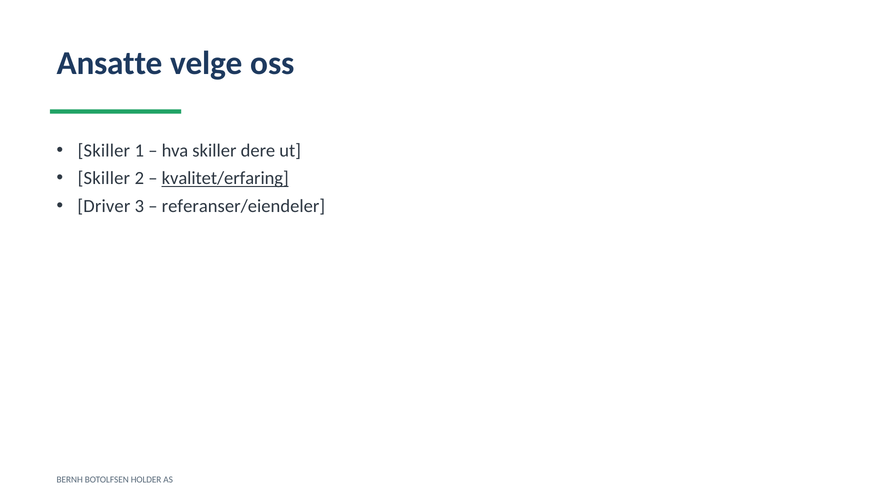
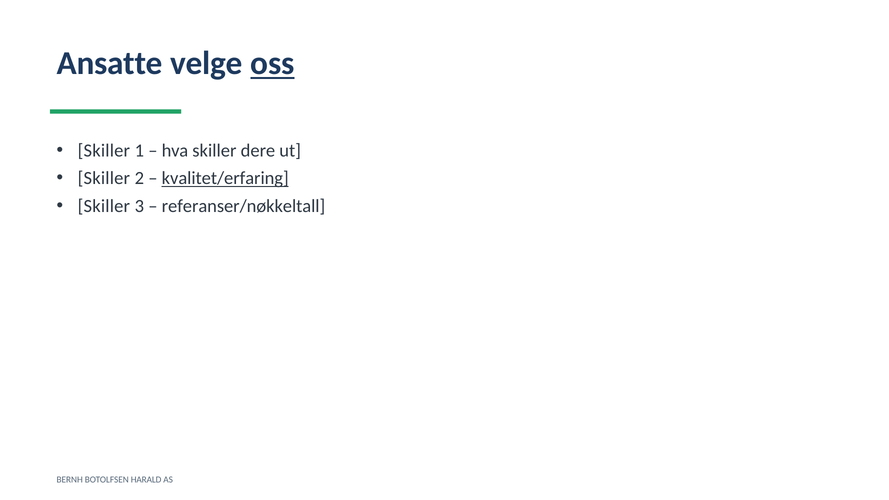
oss underline: none -> present
Driver at (104, 206): Driver -> Skiller
referanser/eiendeler: referanser/eiendeler -> referanser/nøkkeltall
HOLDER: HOLDER -> HARALD
